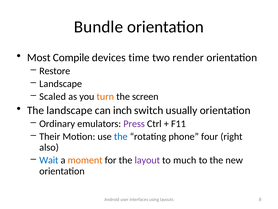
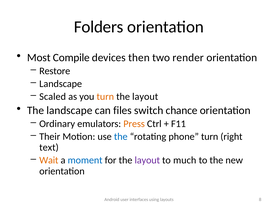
Bundle: Bundle -> Folders
time: time -> then
screen at (145, 96): screen -> layout
inch: inch -> files
usually: usually -> chance
Press colour: purple -> orange
phone four: four -> turn
also: also -> text
Wait colour: blue -> orange
moment colour: orange -> blue
